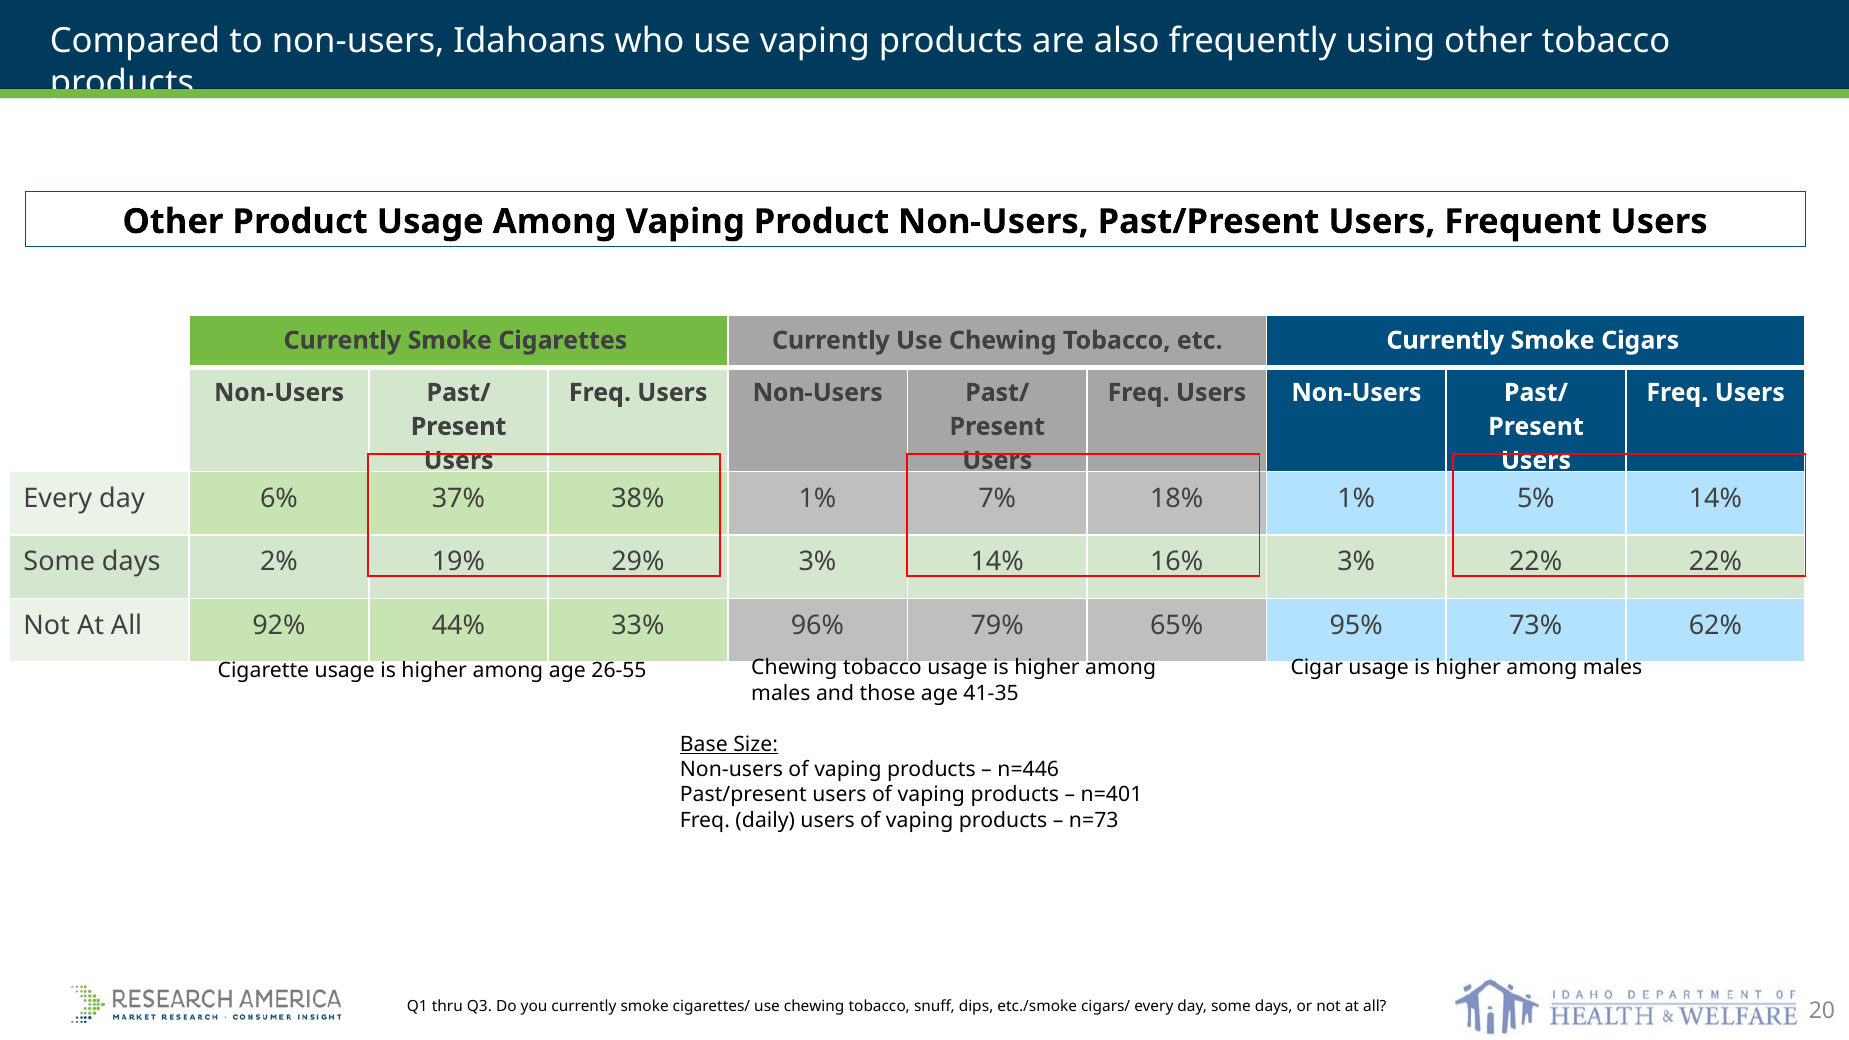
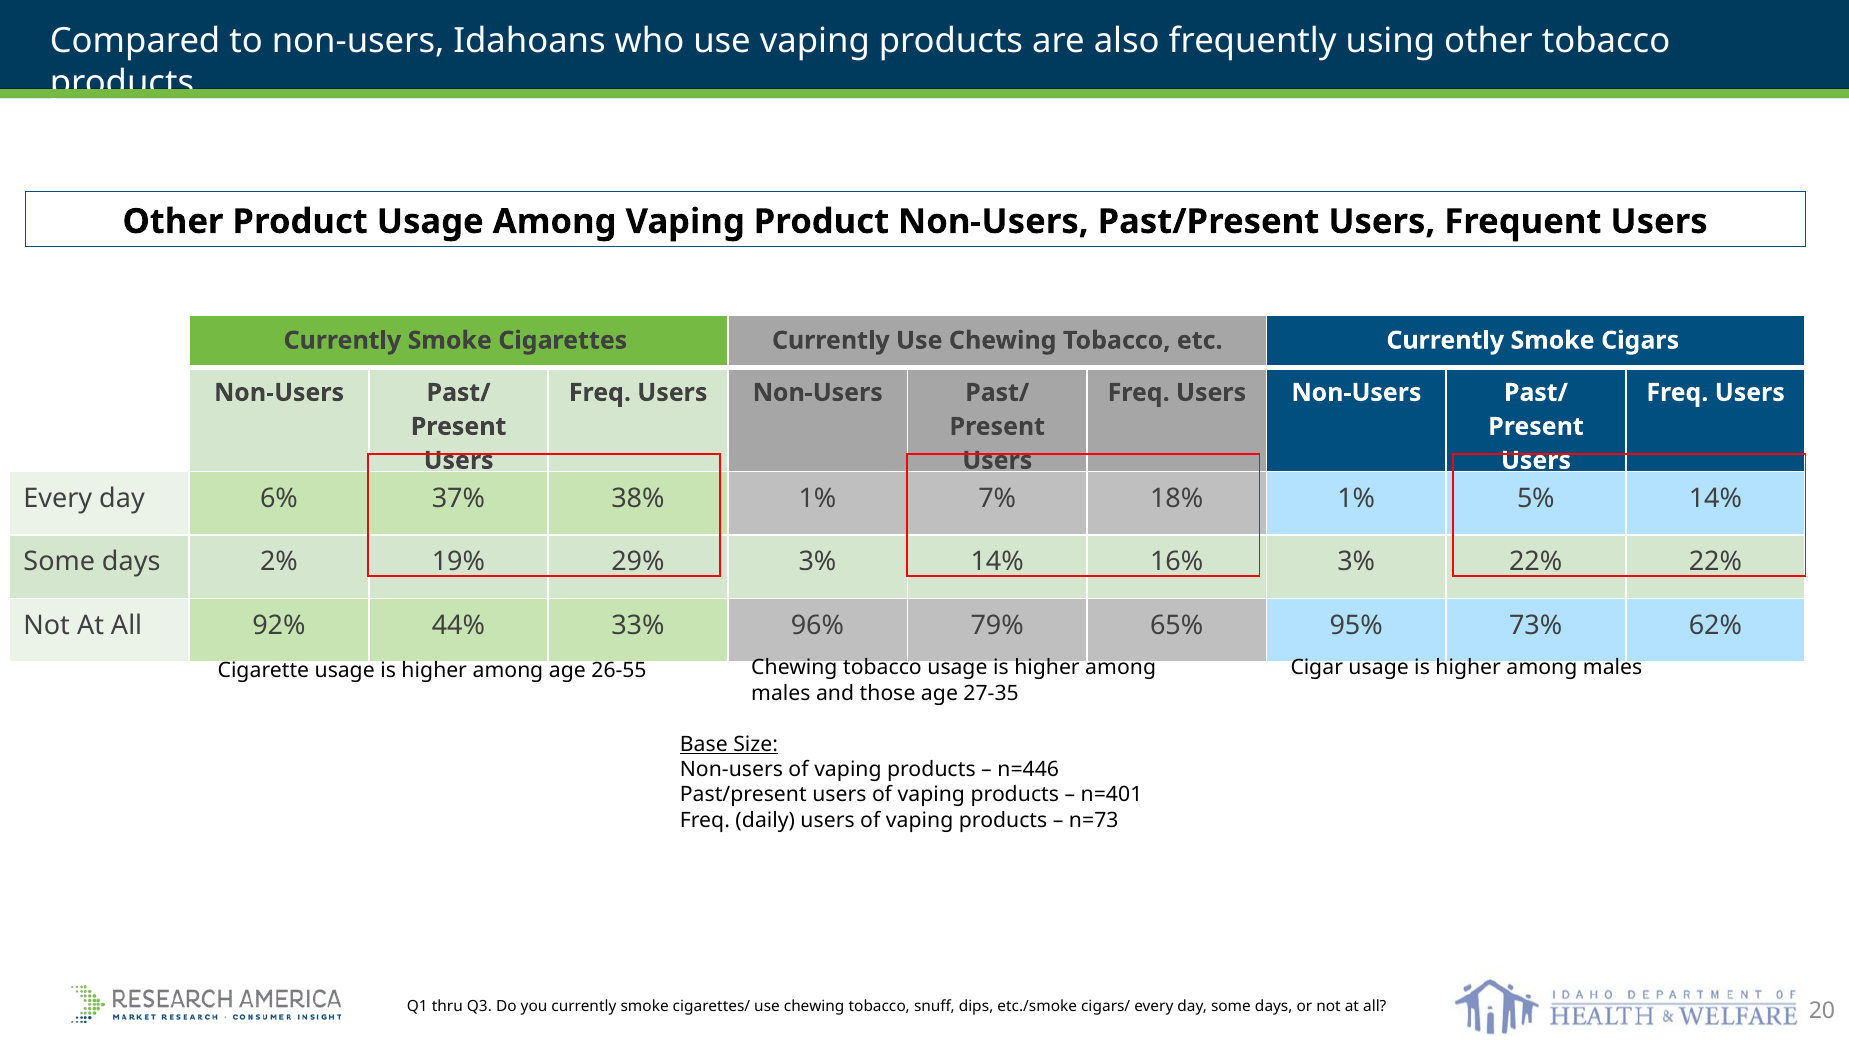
41-35: 41-35 -> 27-35
